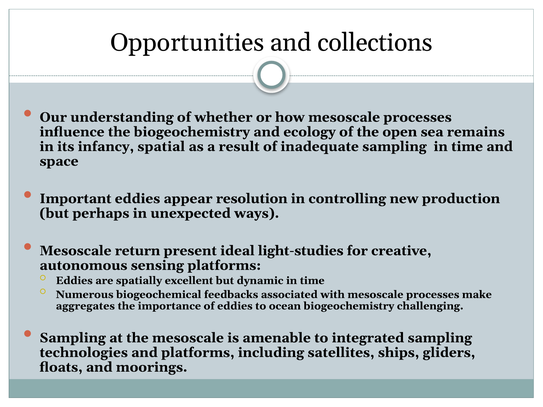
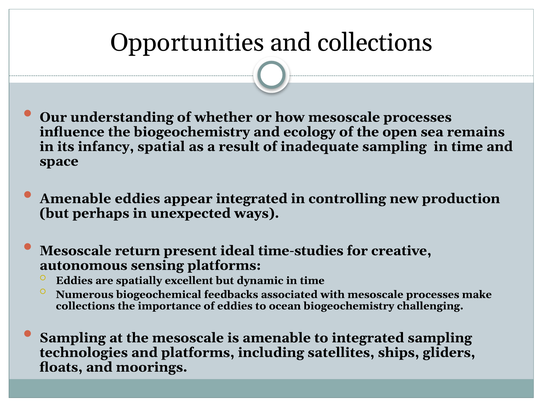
Important at (76, 199): Important -> Amenable
appear resolution: resolution -> integrated
light-studies: light-studies -> time-studies
aggregates at (85, 306): aggregates -> collections
